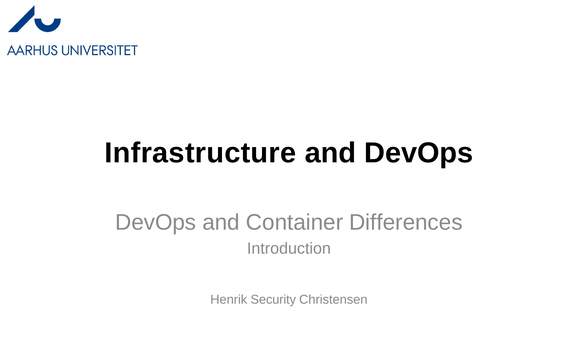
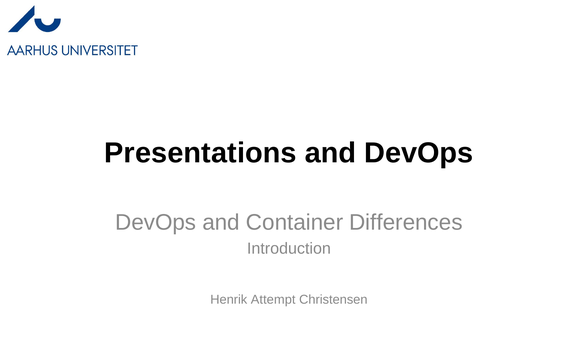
Infrastructure: Infrastructure -> Presentations
Security: Security -> Attempt
